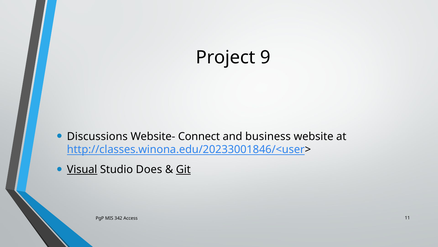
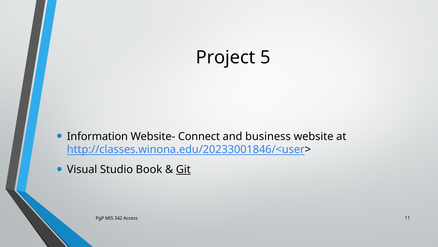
9: 9 -> 5
Discussions: Discussions -> Information
Visual underline: present -> none
Does: Does -> Book
